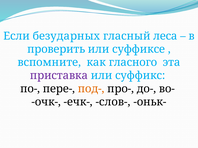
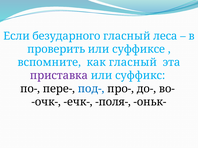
безударных: безударных -> безударного
как гласного: гласного -> гласный
под- colour: orange -> blue
слов-: слов- -> поля-
